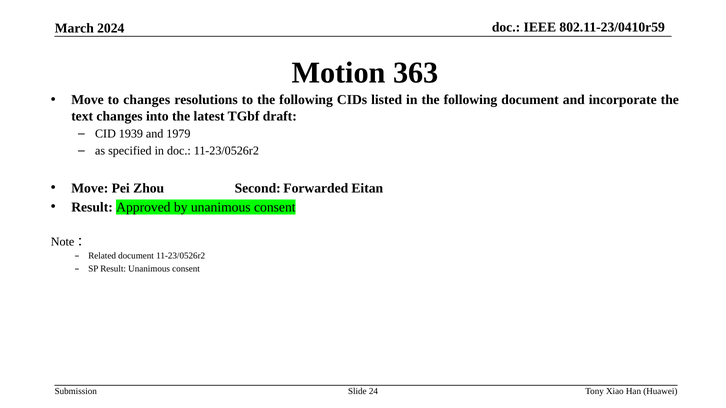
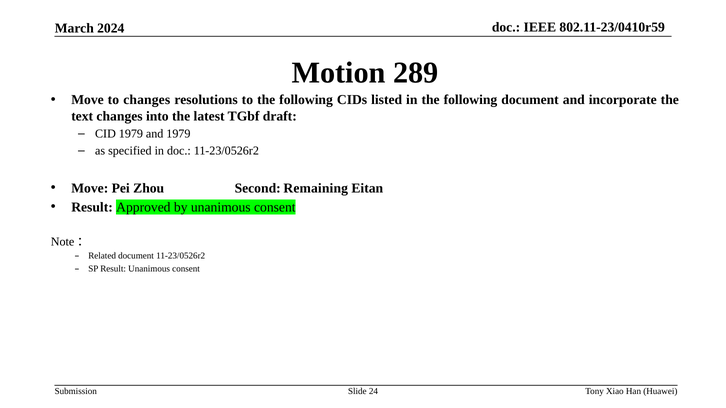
363: 363 -> 289
CID 1939: 1939 -> 1979
Forwarded: Forwarded -> Remaining
